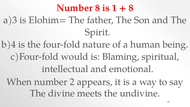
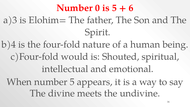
Number 8: 8 -> 0
is 1: 1 -> 5
8 at (131, 8): 8 -> 6
Blaming: Blaming -> Shouted
number 2: 2 -> 5
